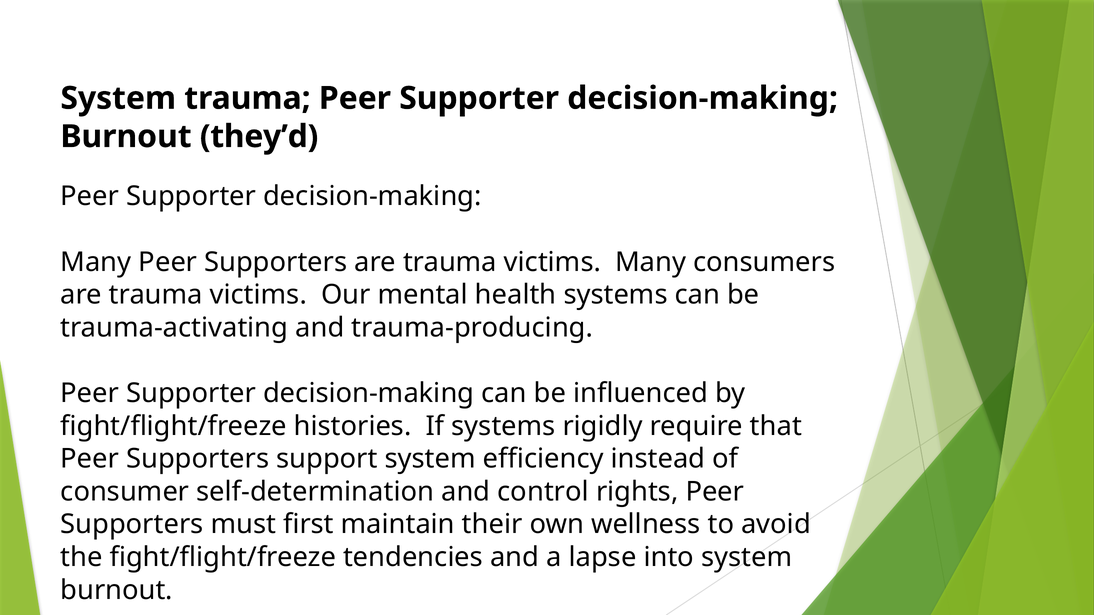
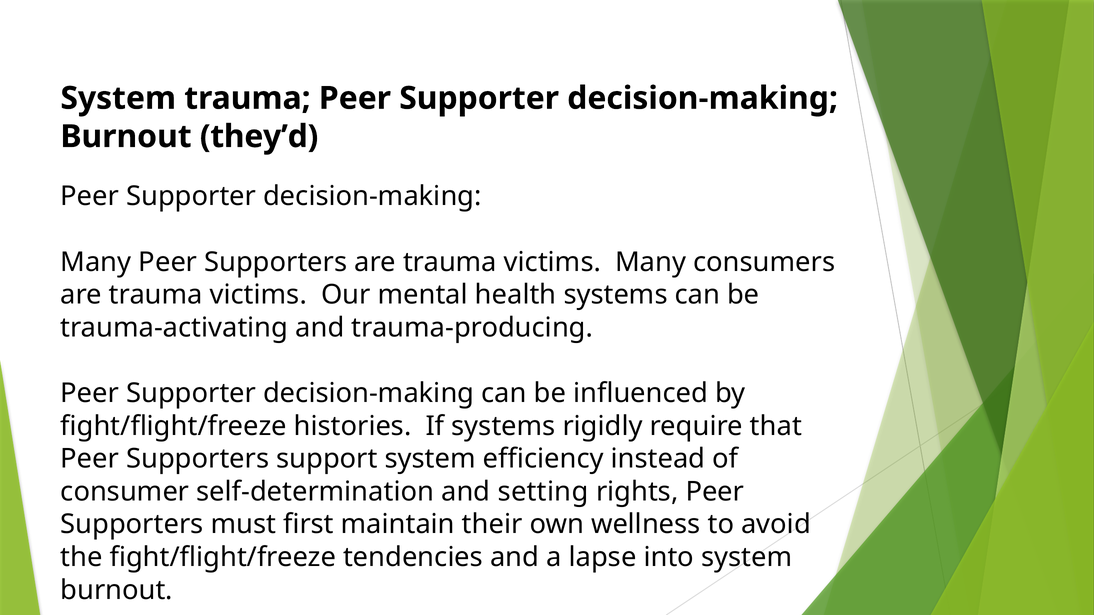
control: control -> setting
